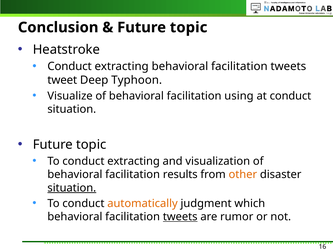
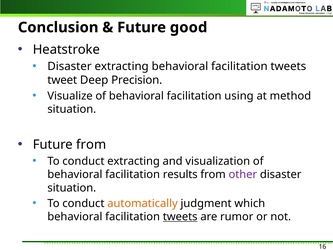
topic at (189, 27): topic -> good
Conduct at (70, 66): Conduct -> Disaster
Typhoon: Typhoon -> Precision
at conduct: conduct -> method
topic at (91, 144): topic -> from
other colour: orange -> purple
situation at (72, 188) underline: present -> none
